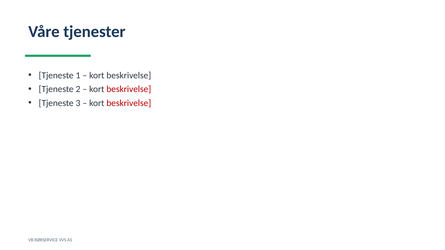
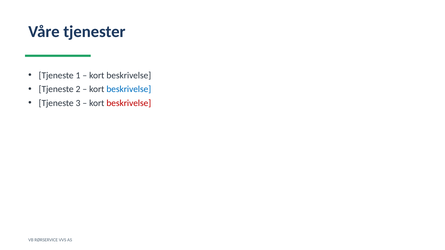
beskrivelse at (129, 89) colour: red -> blue
